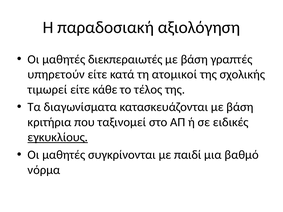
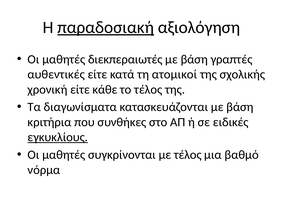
παραδοσιακή underline: none -> present
υπηρετούν: υπηρετούν -> αυθεντικές
τιμωρεί: τιμωρεί -> χρονική
ταξινομεί: ταξινομεί -> συνθήκες
με παιδί: παιδί -> τέλος
